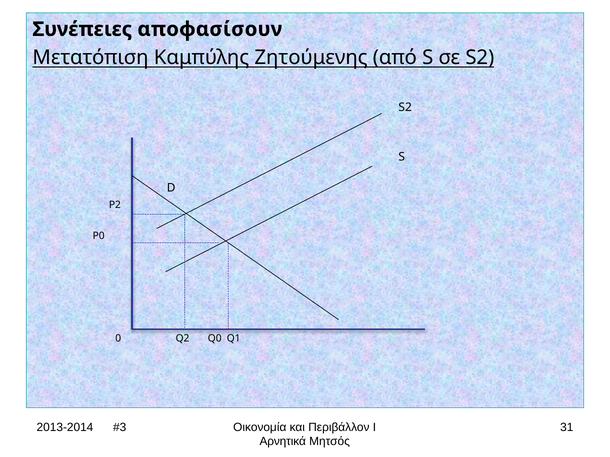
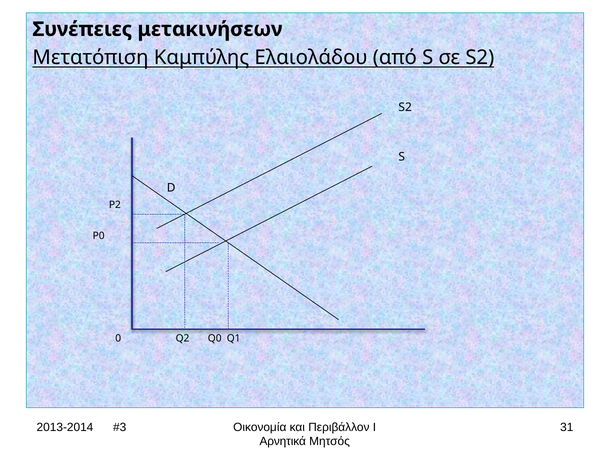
αποφασίσουν: αποφασίσουν -> μετακινήσεων
Ζητούμενης: Ζητούμενης -> Ελαιολάδου
